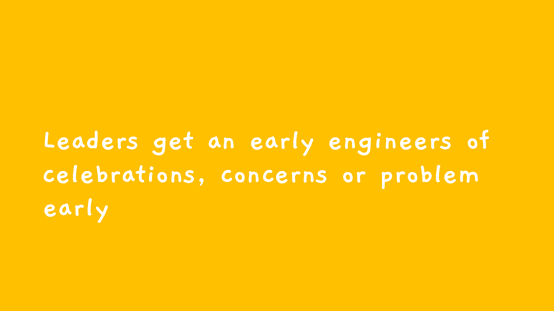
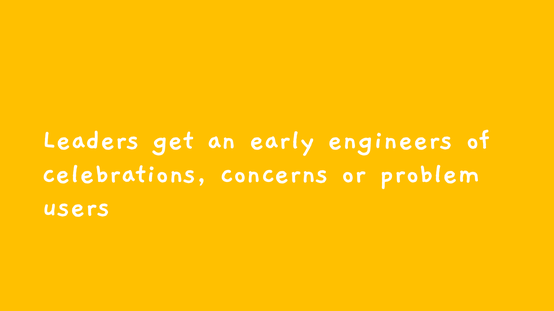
early at (76, 206): early -> users
